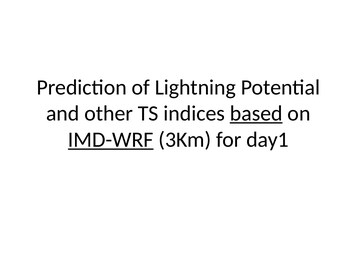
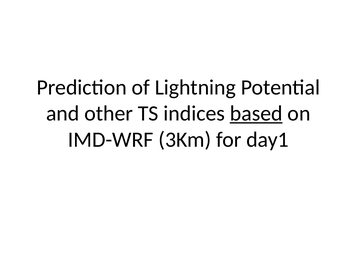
IMD-WRF underline: present -> none
